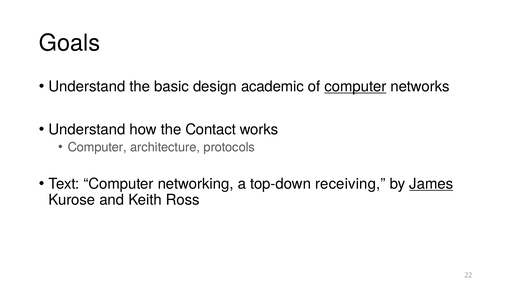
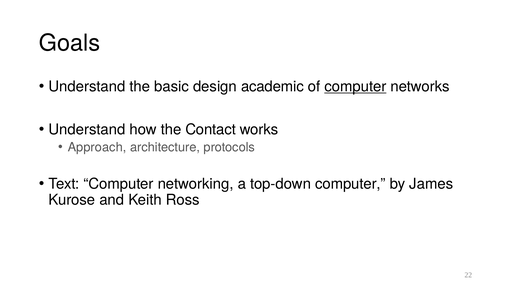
Computer at (97, 147): Computer -> Approach
top-down receiving: receiving -> computer
James underline: present -> none
